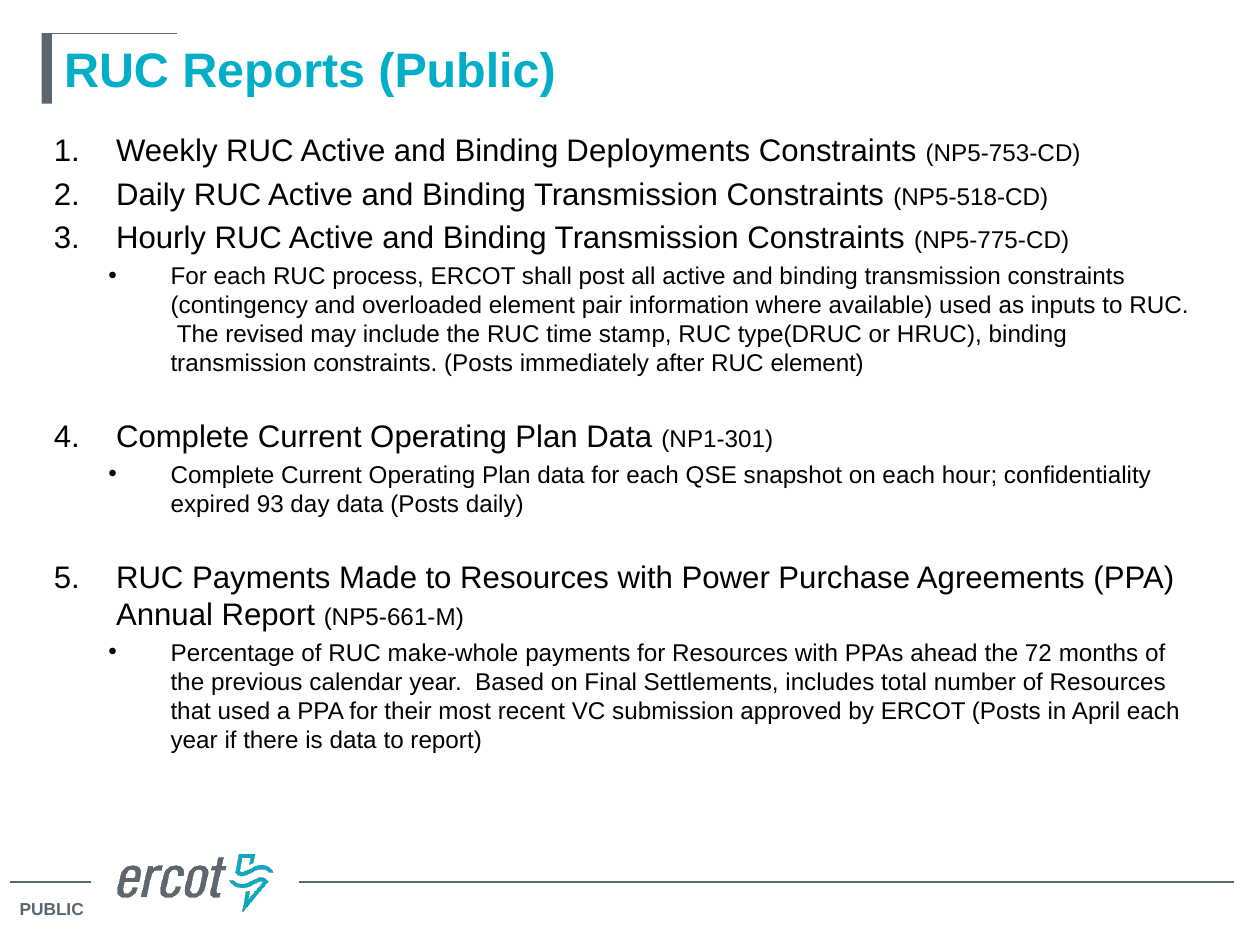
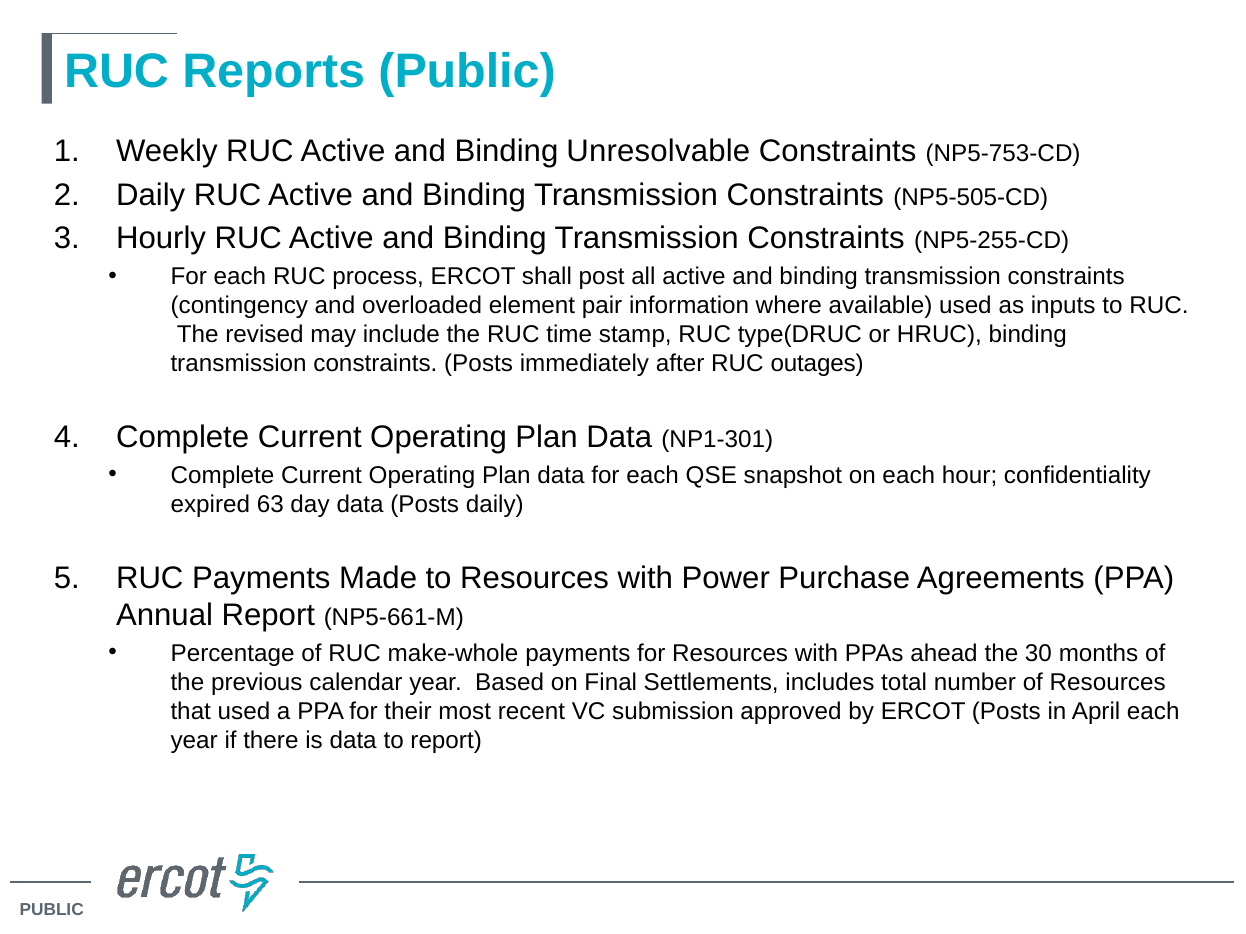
Deployments: Deployments -> Unresolvable
NP5-518-CD: NP5-518-CD -> NP5-505-CD
NP5-775-CD: NP5-775-CD -> NP5-255-CD
RUC element: element -> outages
93: 93 -> 63
72: 72 -> 30
